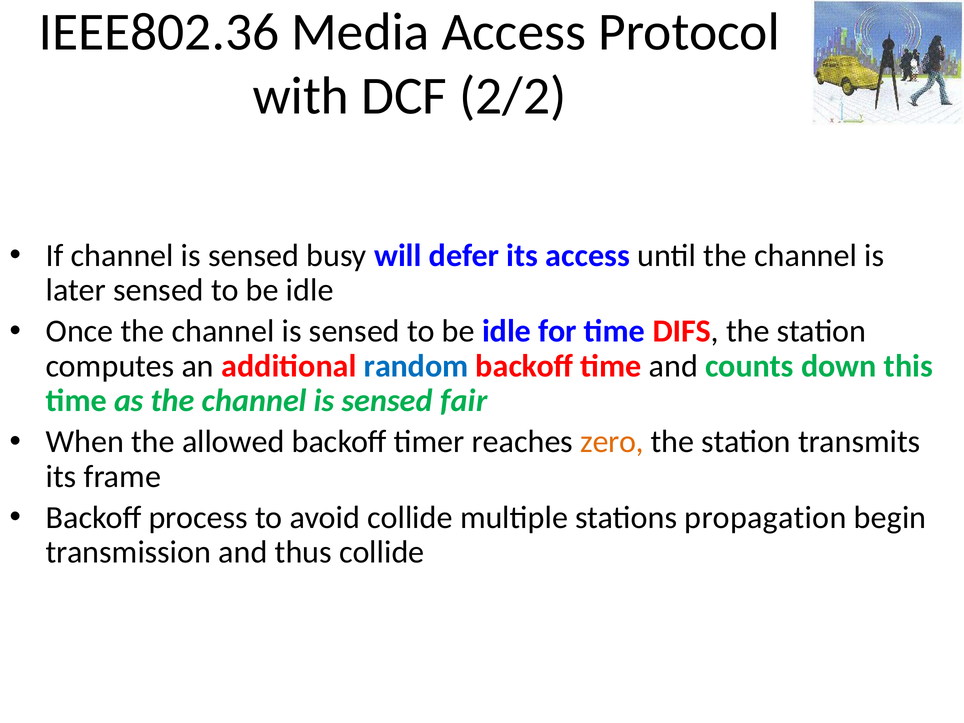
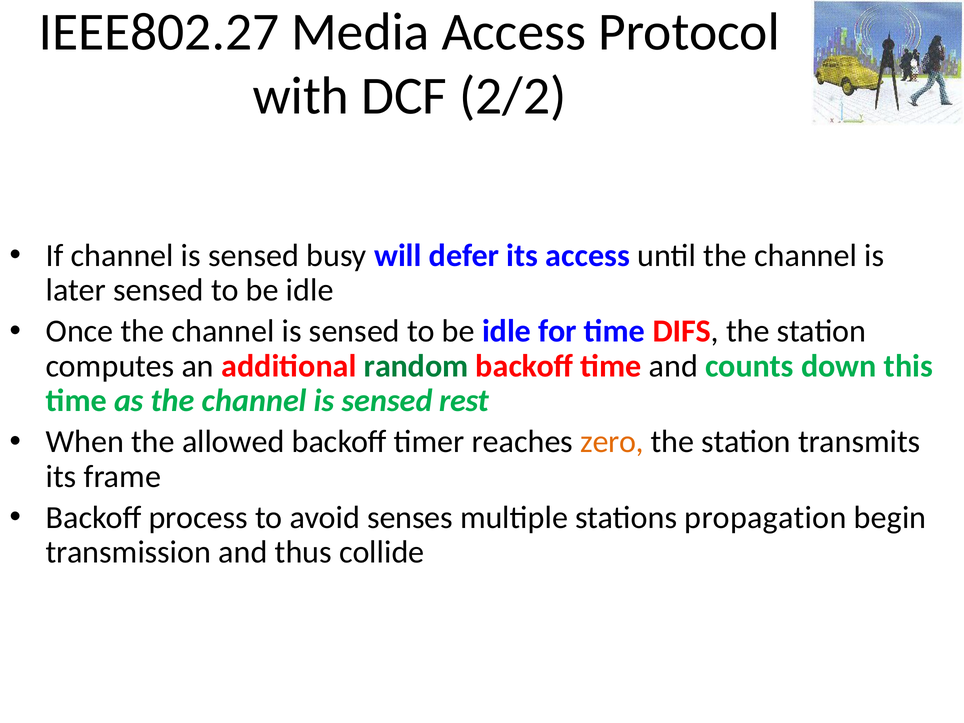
IEEE802.36: IEEE802.36 -> IEEE802.27
random colour: blue -> green
fair: fair -> rest
avoid collide: collide -> senses
